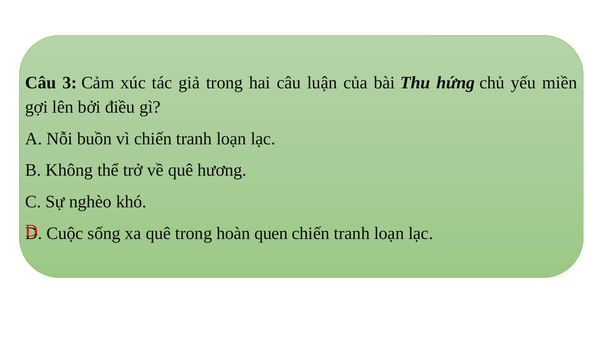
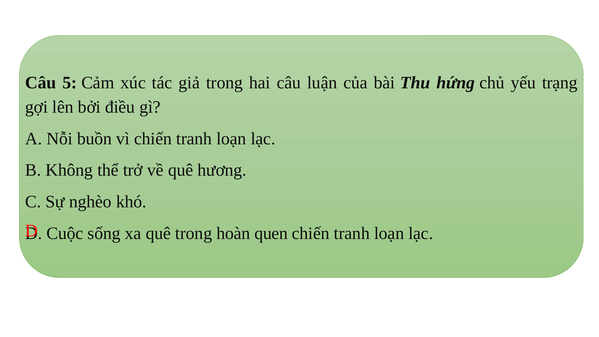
3: 3 -> 5
miền: miền -> trạng
